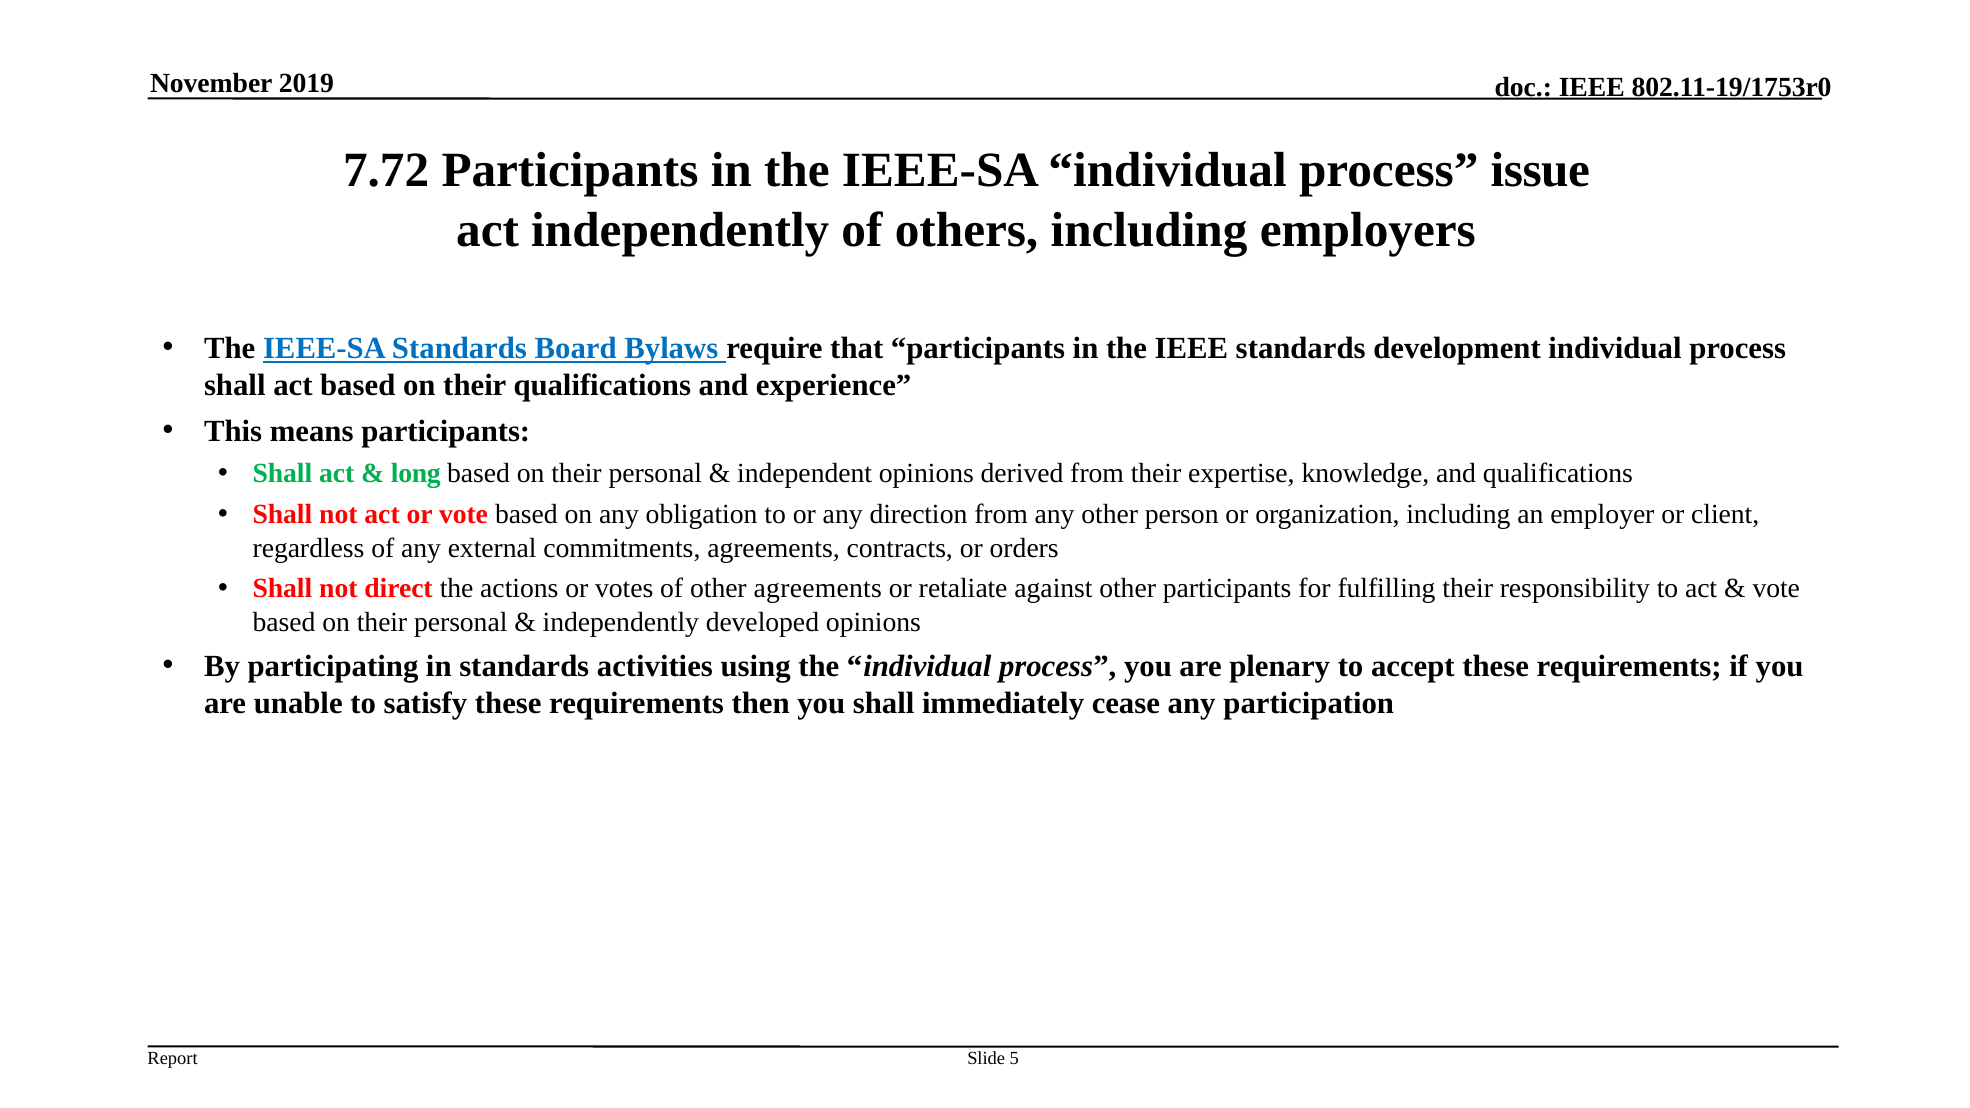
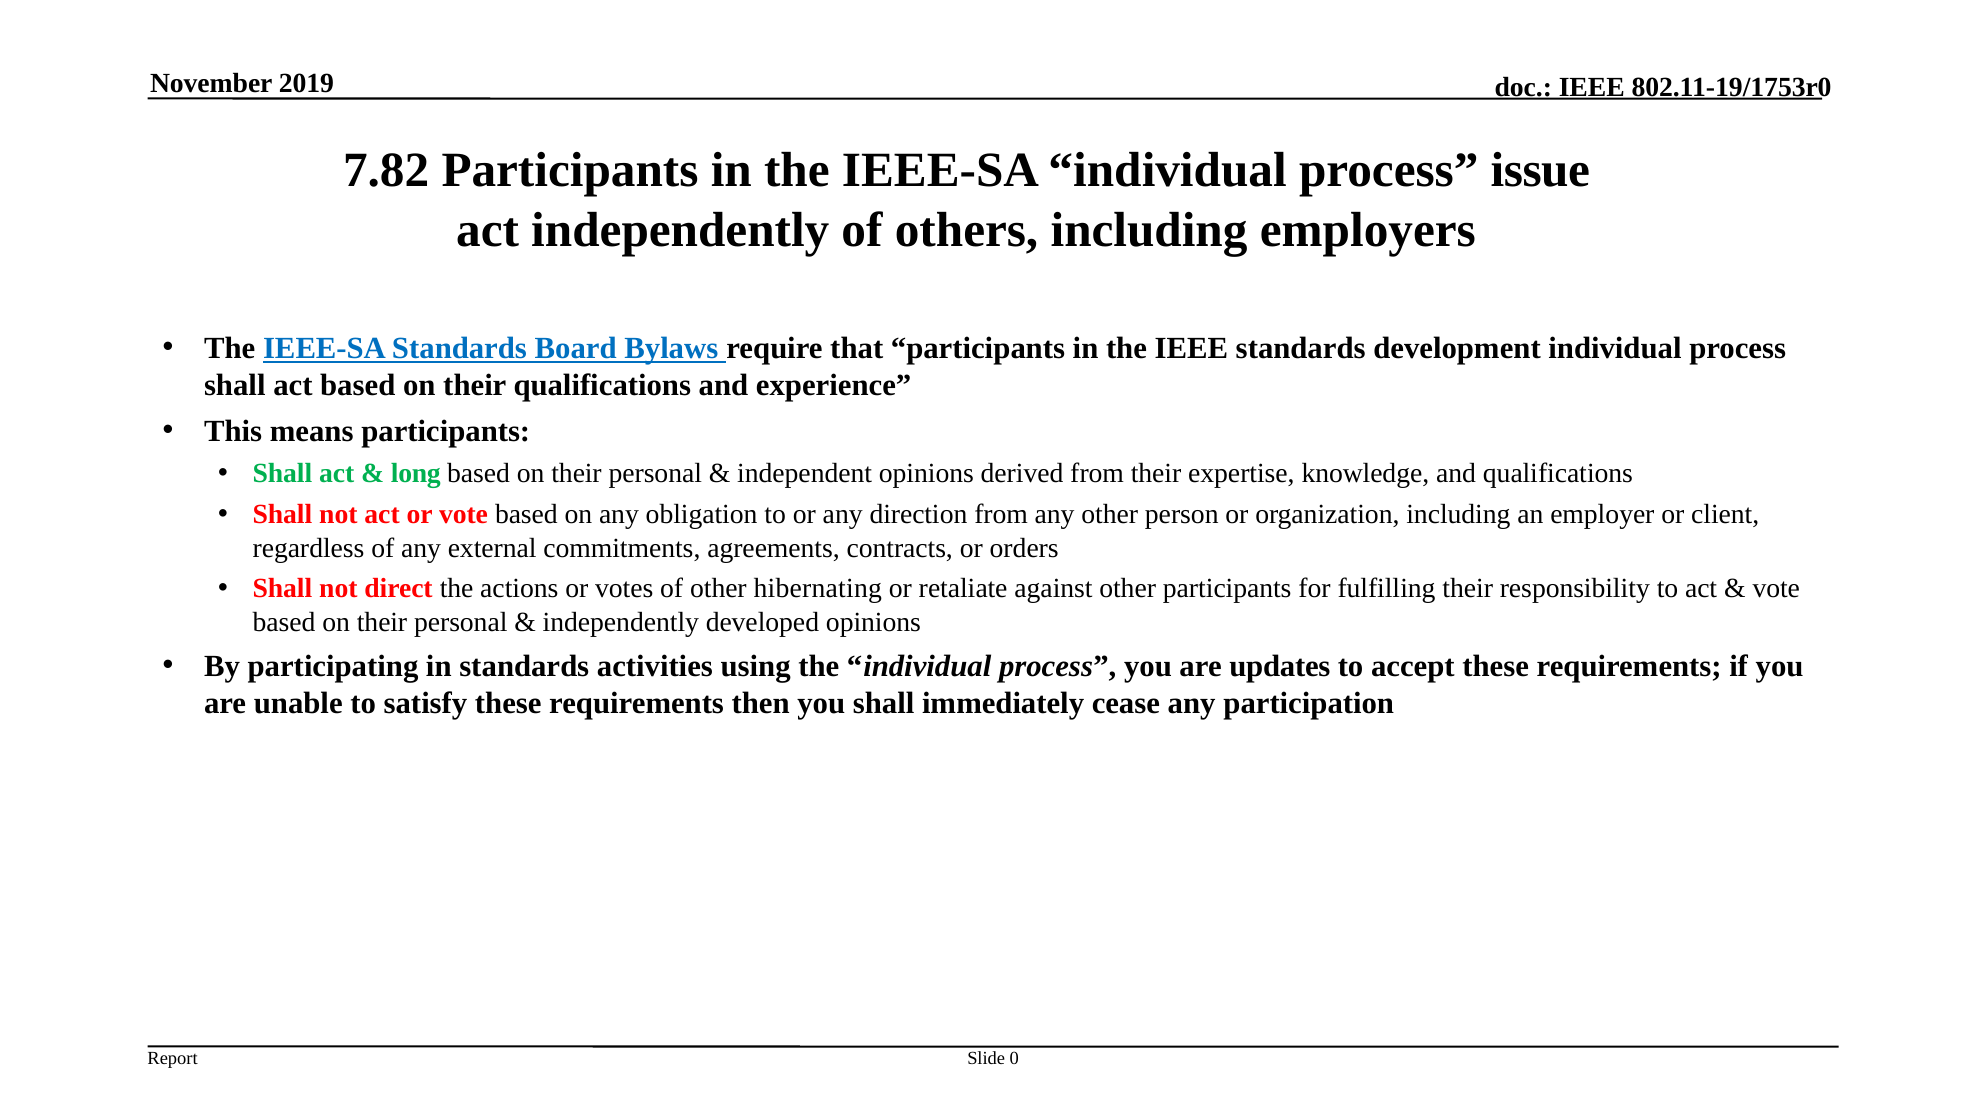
7.72: 7.72 -> 7.82
other agreements: agreements -> hibernating
plenary: plenary -> updates
5: 5 -> 0
